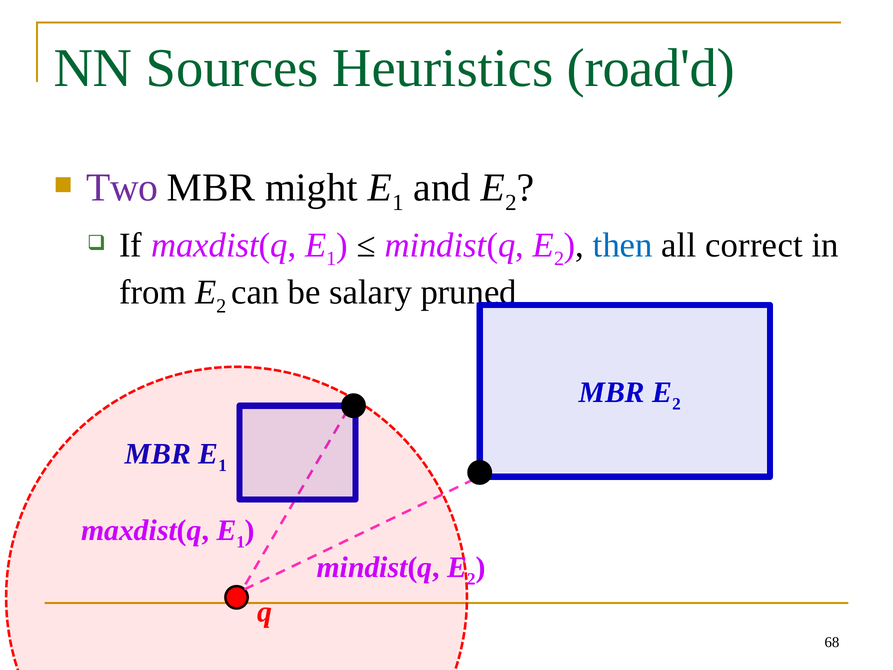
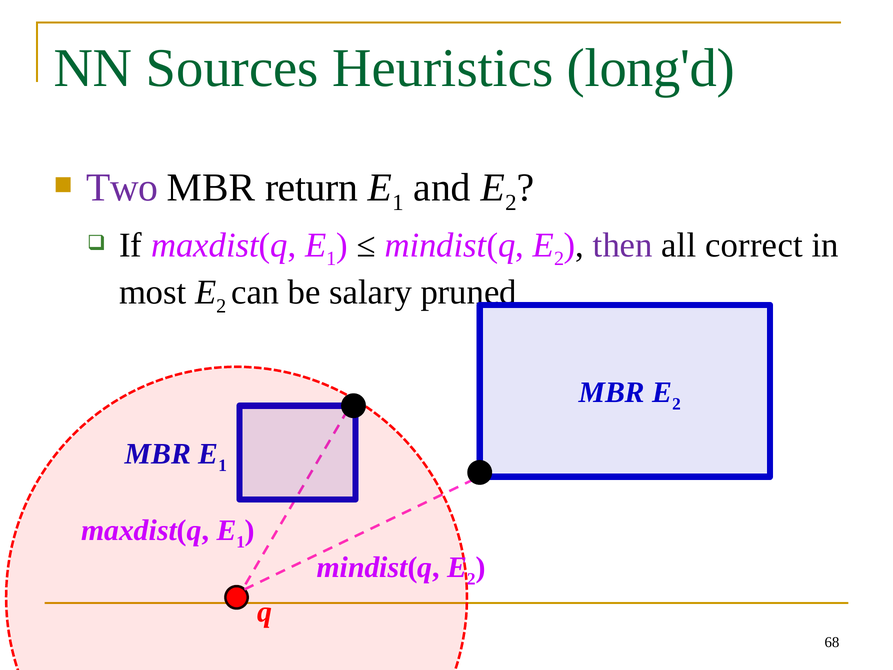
road'd: road'd -> long'd
might: might -> return
then colour: blue -> purple
from: from -> most
